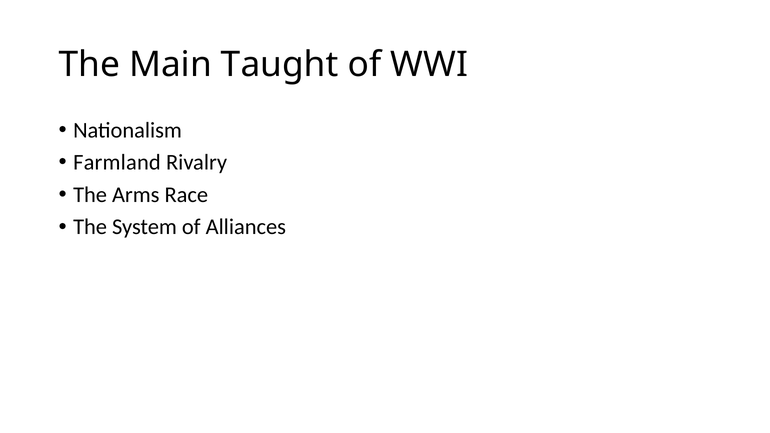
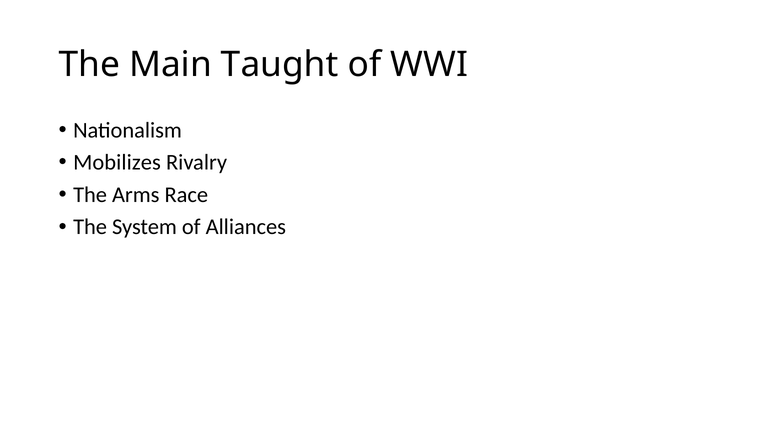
Farmland: Farmland -> Mobilizes
